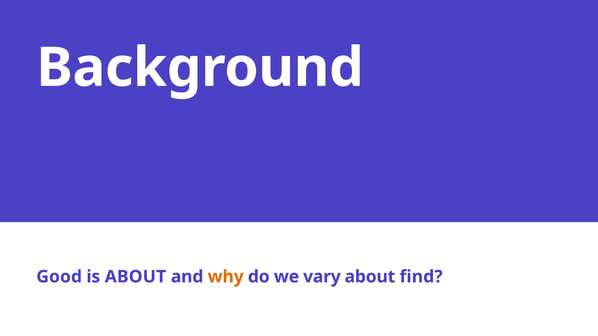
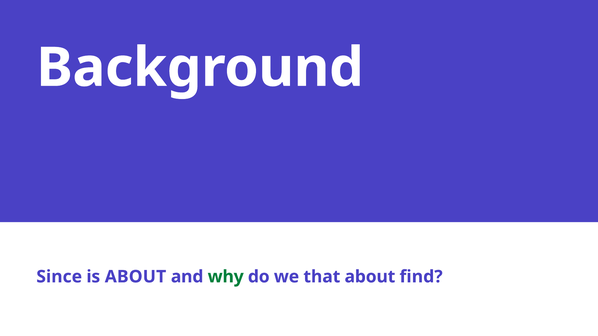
Good: Good -> Since
why colour: orange -> green
vary: vary -> that
